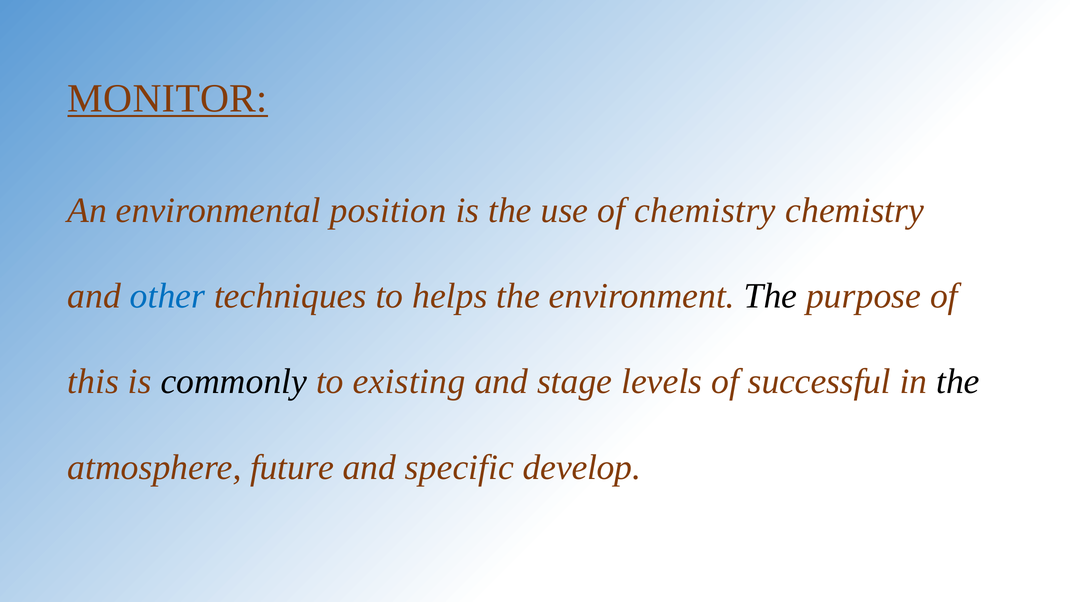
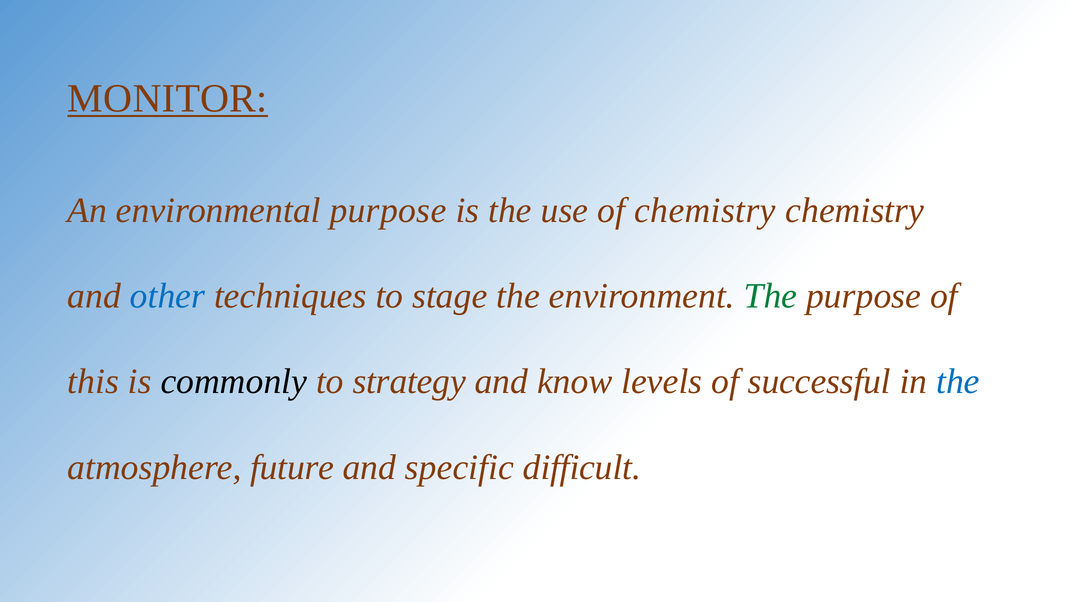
environmental position: position -> purpose
helps: helps -> stage
The at (771, 296) colour: black -> green
existing: existing -> strategy
stage: stage -> know
the at (958, 382) colour: black -> blue
develop: develop -> difficult
